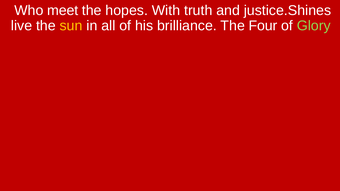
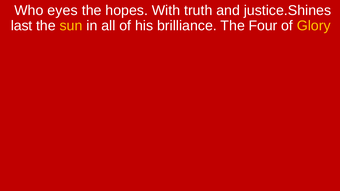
meet: meet -> eyes
live: live -> last
Glory colour: light green -> yellow
